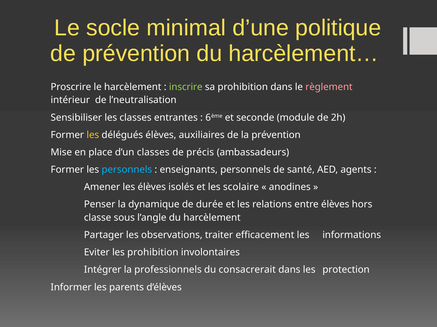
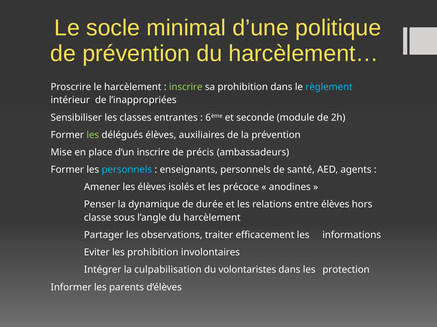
règlement colour: pink -> light blue
l’neutralisation: l’neutralisation -> l’inappropriées
les at (93, 135) colour: yellow -> light green
d’un classes: classes -> inscrire
scolaire: scolaire -> précoce
professionnels: professionnels -> culpabilisation
consacrerait: consacrerait -> volontaristes
